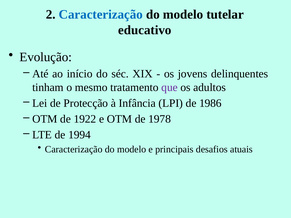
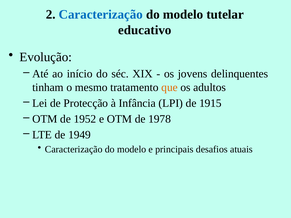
que colour: purple -> orange
1986: 1986 -> 1915
1922: 1922 -> 1952
1994: 1994 -> 1949
